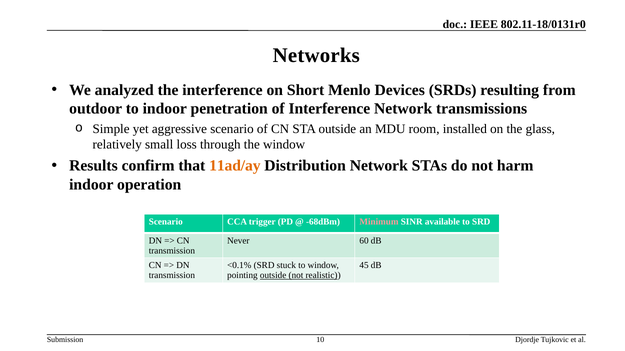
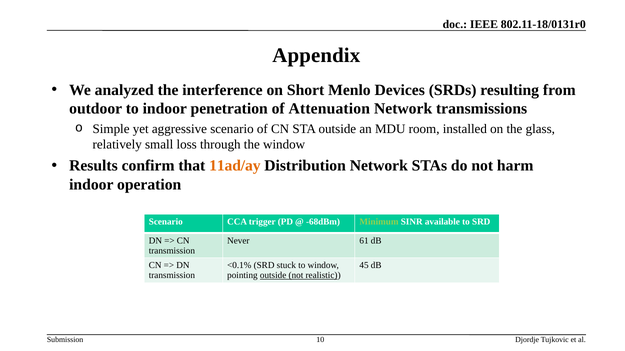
Networks: Networks -> Appendix
of Interference: Interference -> Attenuation
Minimum colour: pink -> light green
60: 60 -> 61
